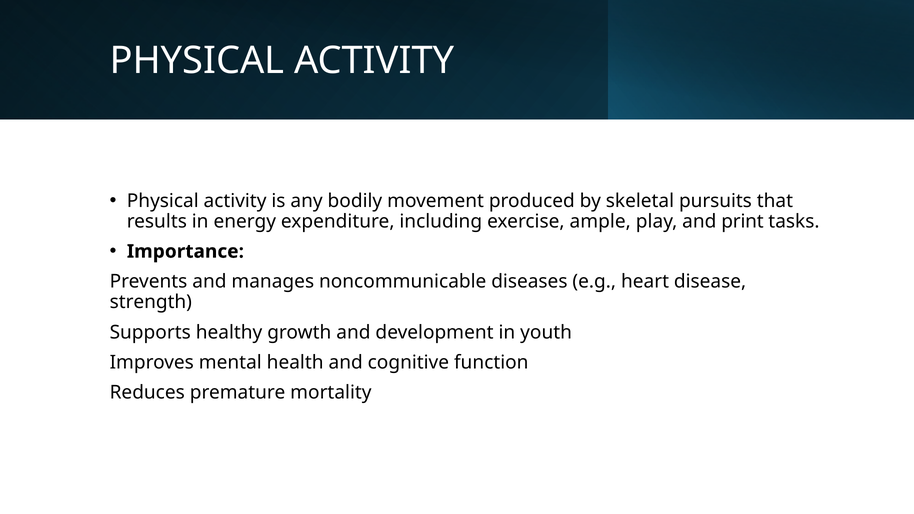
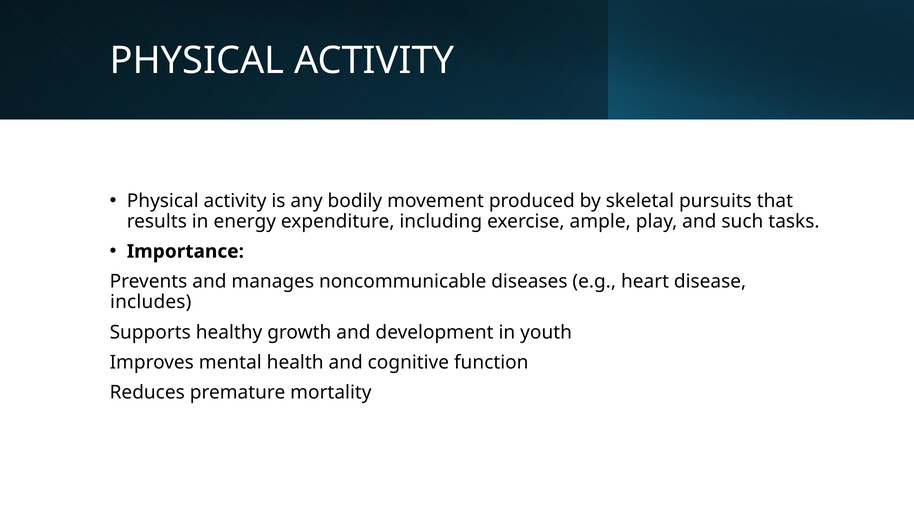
print: print -> such
strength: strength -> includes
